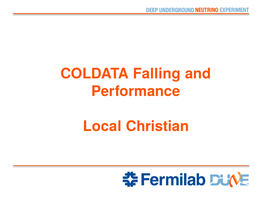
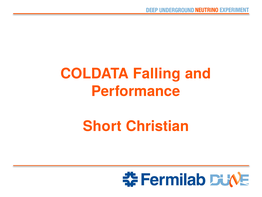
Local: Local -> Short
